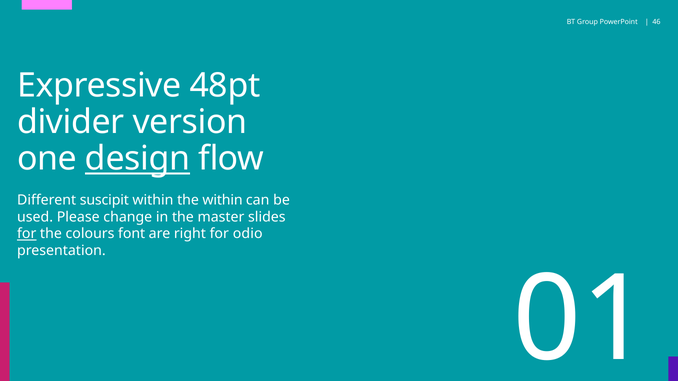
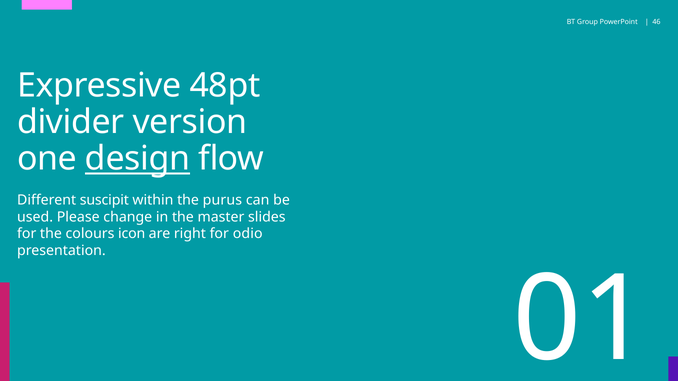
the within: within -> purus
for at (27, 234) underline: present -> none
font: font -> icon
